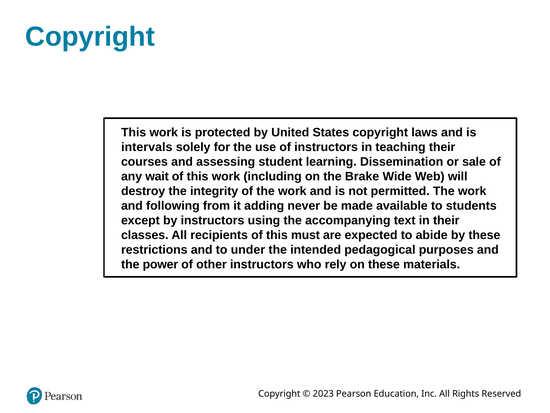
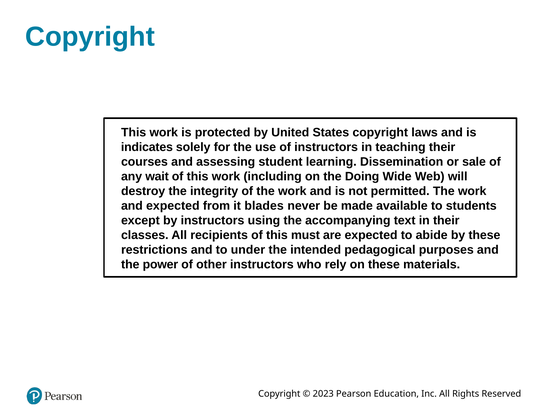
intervals: intervals -> indicates
Brake: Brake -> Doing
and following: following -> expected
adding: adding -> blades
